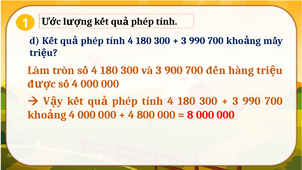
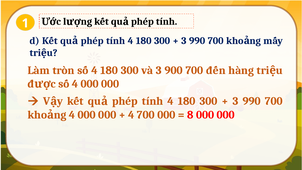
4 800: 800 -> 700
